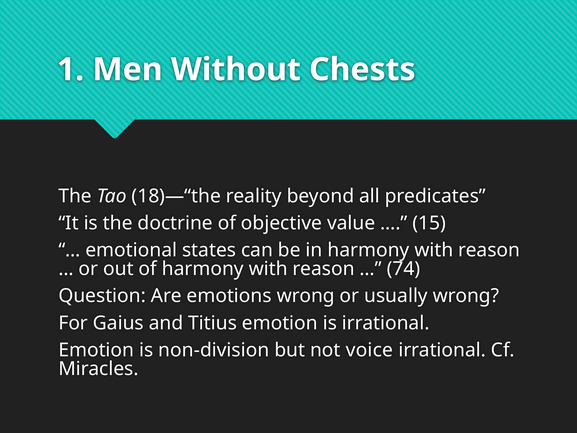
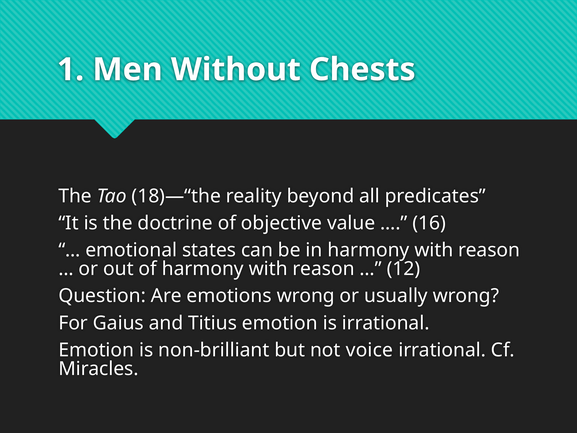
15: 15 -> 16
74: 74 -> 12
non-division: non-division -> non-brilliant
